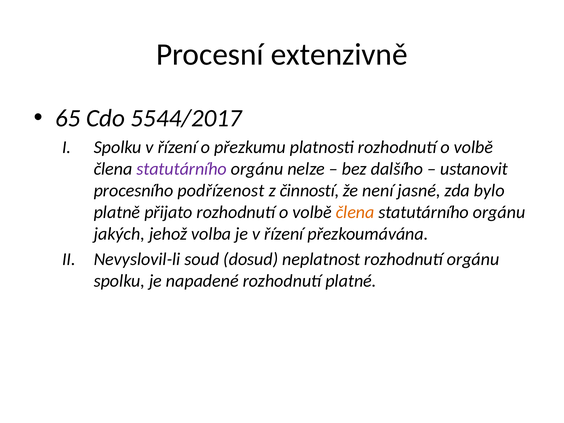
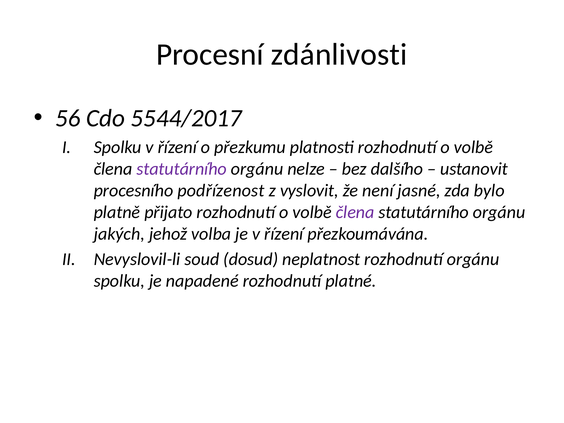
extenzivně: extenzivně -> zdánlivosti
65: 65 -> 56
činností: činností -> vyslovit
člena at (355, 212) colour: orange -> purple
